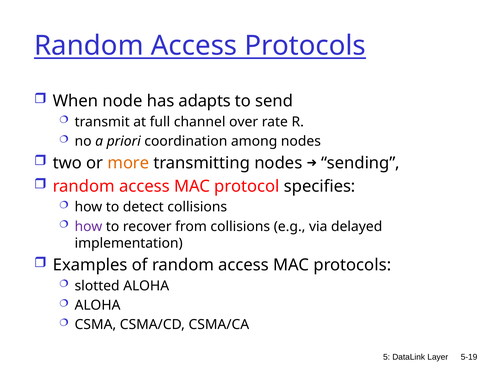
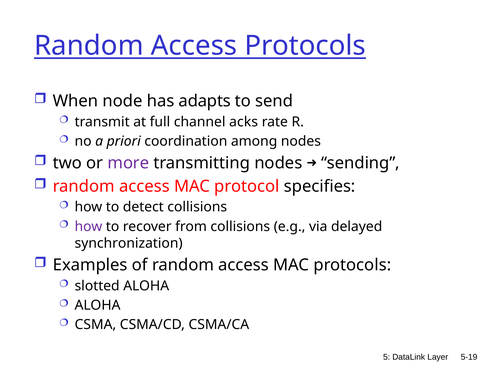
over: over -> acks
more colour: orange -> purple
implementation: implementation -> synchronization
